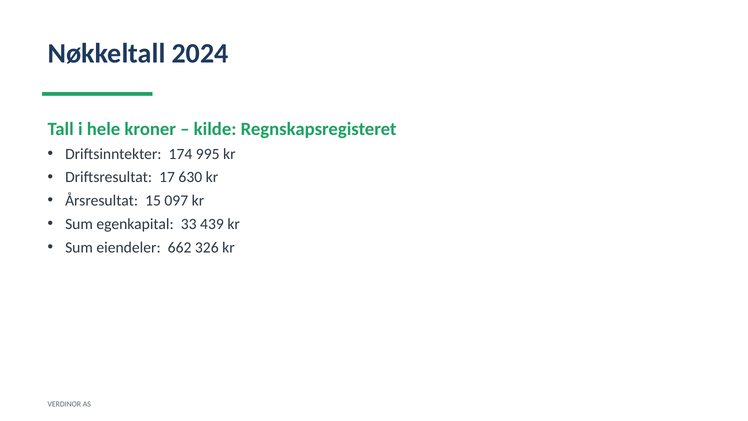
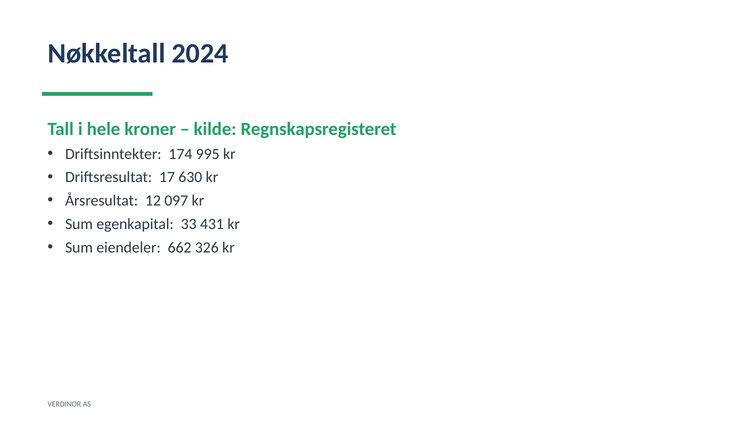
15: 15 -> 12
439: 439 -> 431
